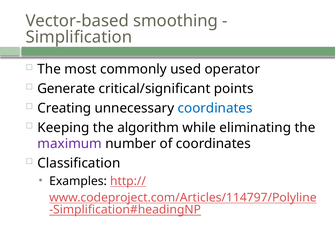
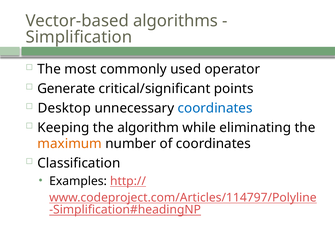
smoothing: smoothing -> algorithms
Creating: Creating -> Desktop
maximum colour: purple -> orange
